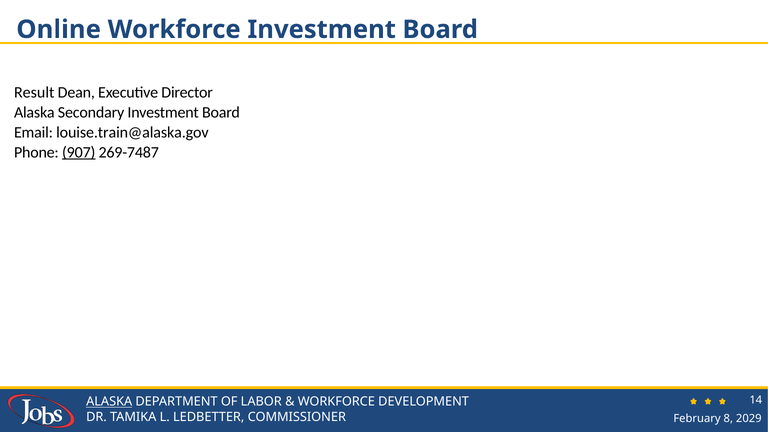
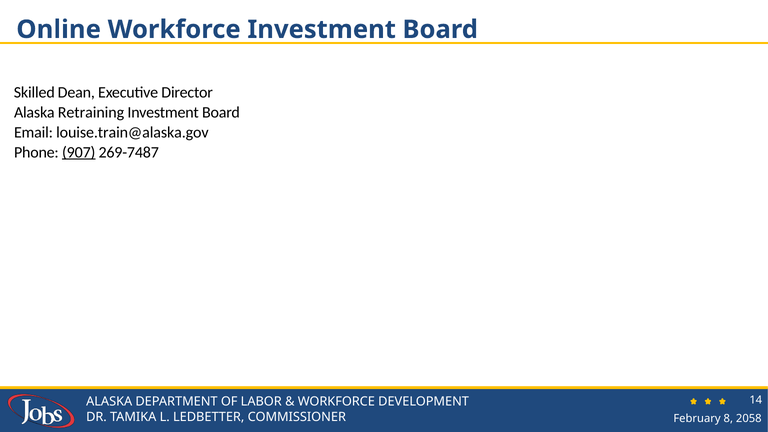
Result: Result -> Skilled
Secondary: Secondary -> Retraining
ALASKA at (109, 402) underline: present -> none
2029: 2029 -> 2058
